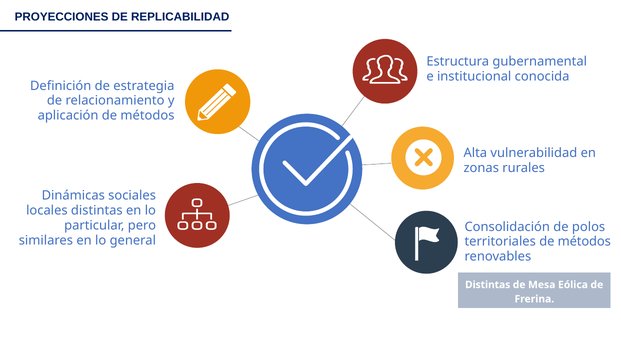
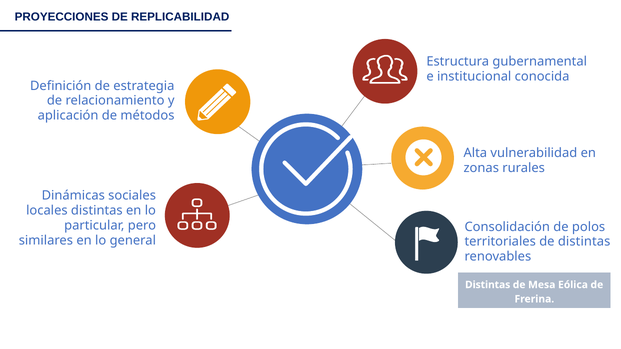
territoriales de métodos: métodos -> distintas
